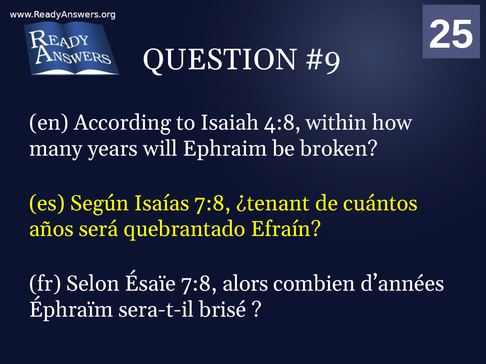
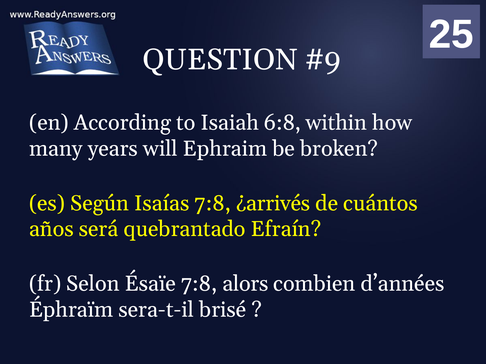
4:8: 4:8 -> 6:8
¿tenant: ¿tenant -> ¿arrivés
